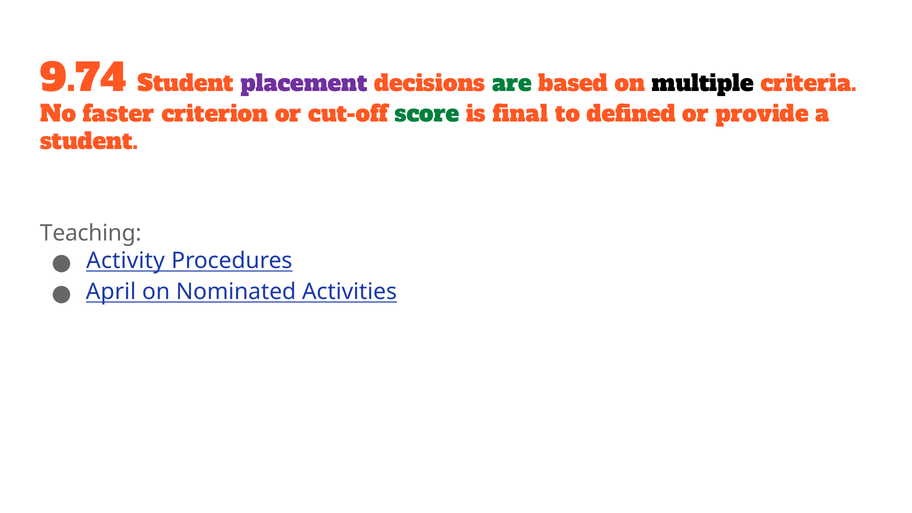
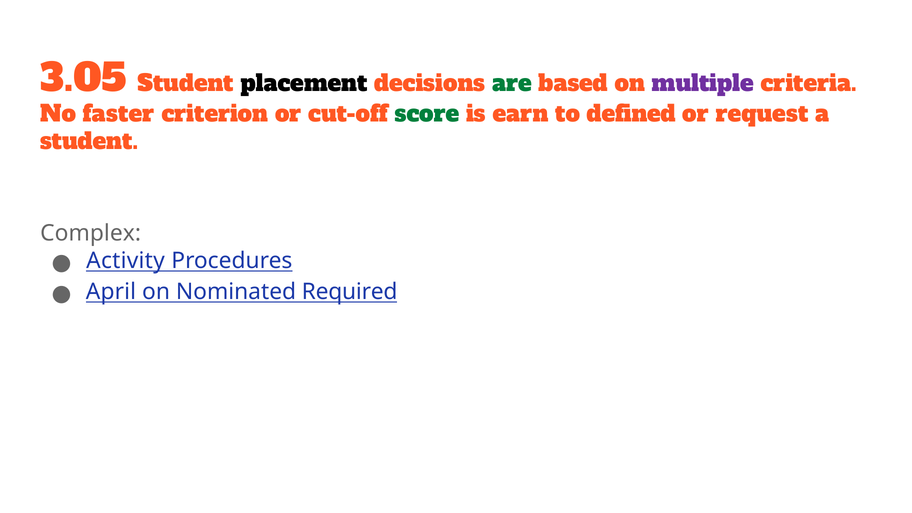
9.74: 9.74 -> 3.05
placement colour: purple -> black
multiple colour: black -> purple
final: final -> earn
provide: provide -> request
Teaching: Teaching -> Complex
Activities: Activities -> Required
